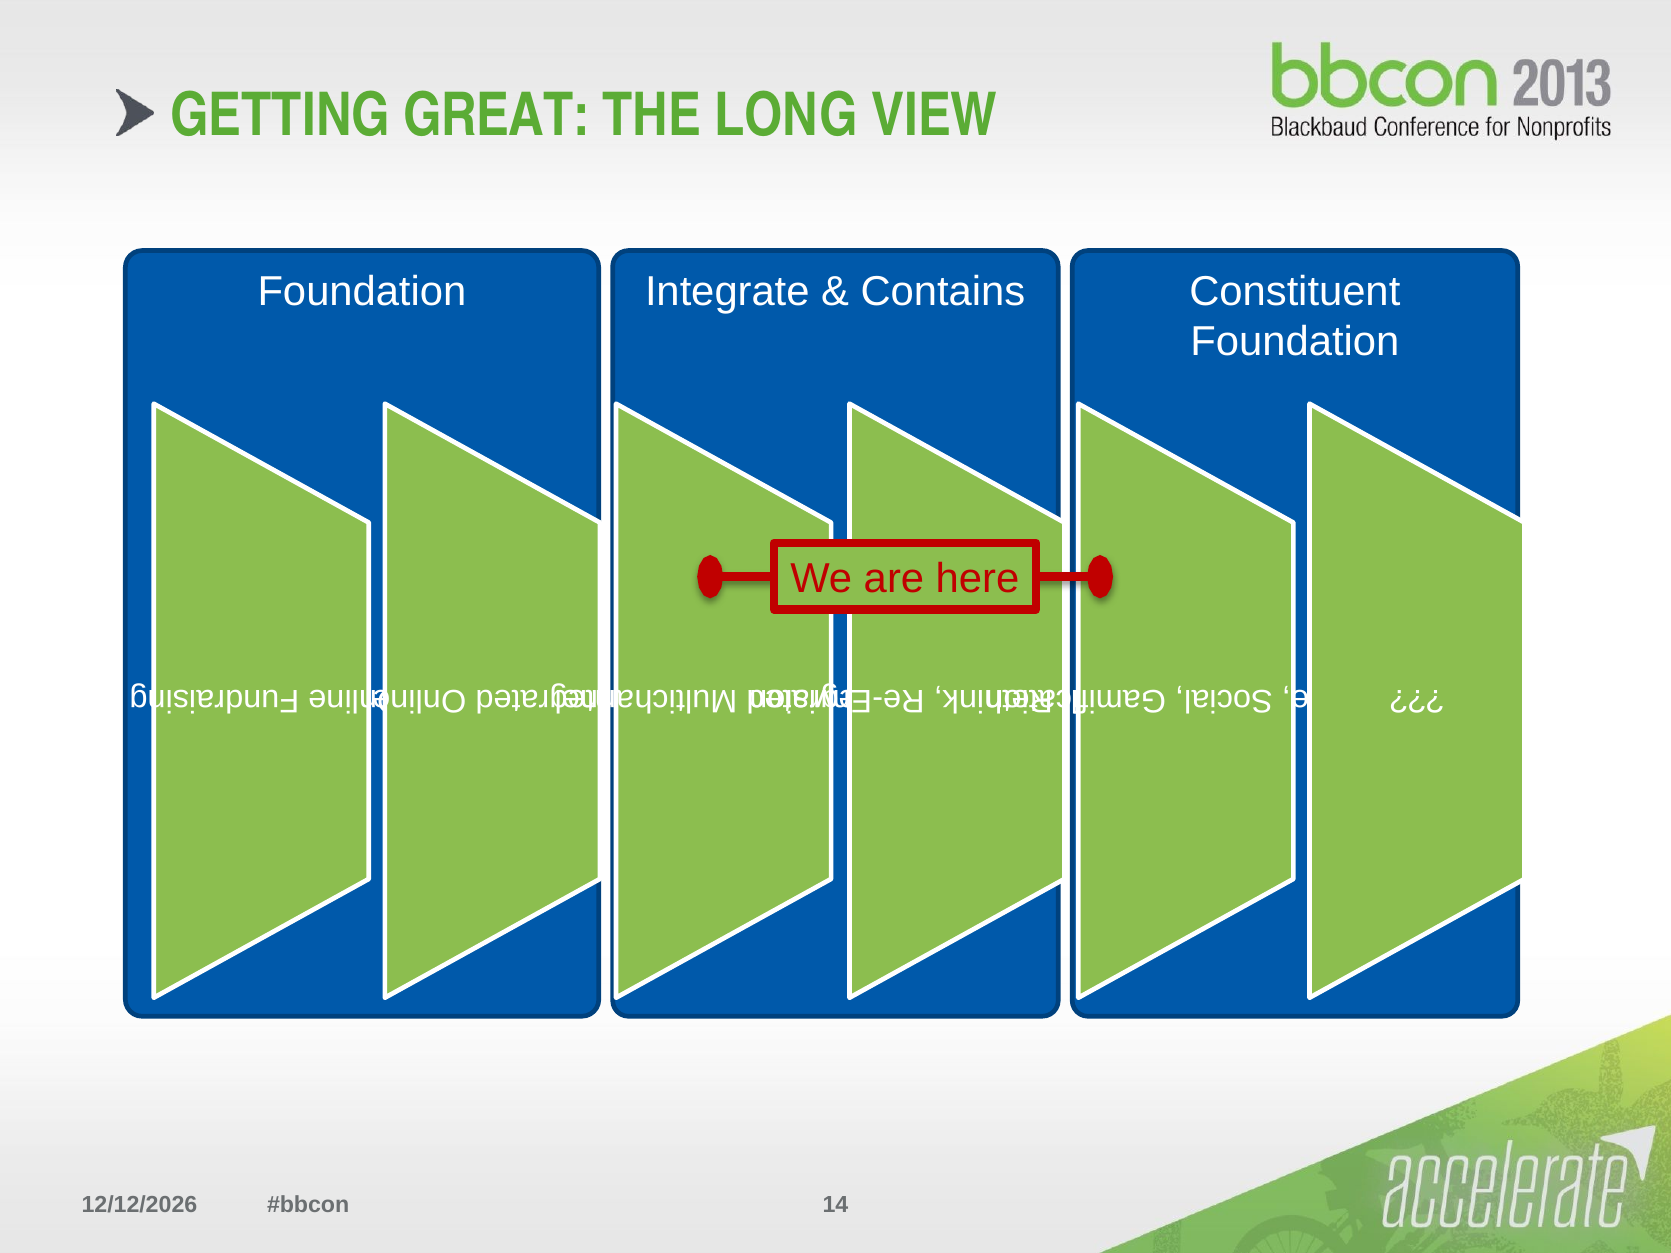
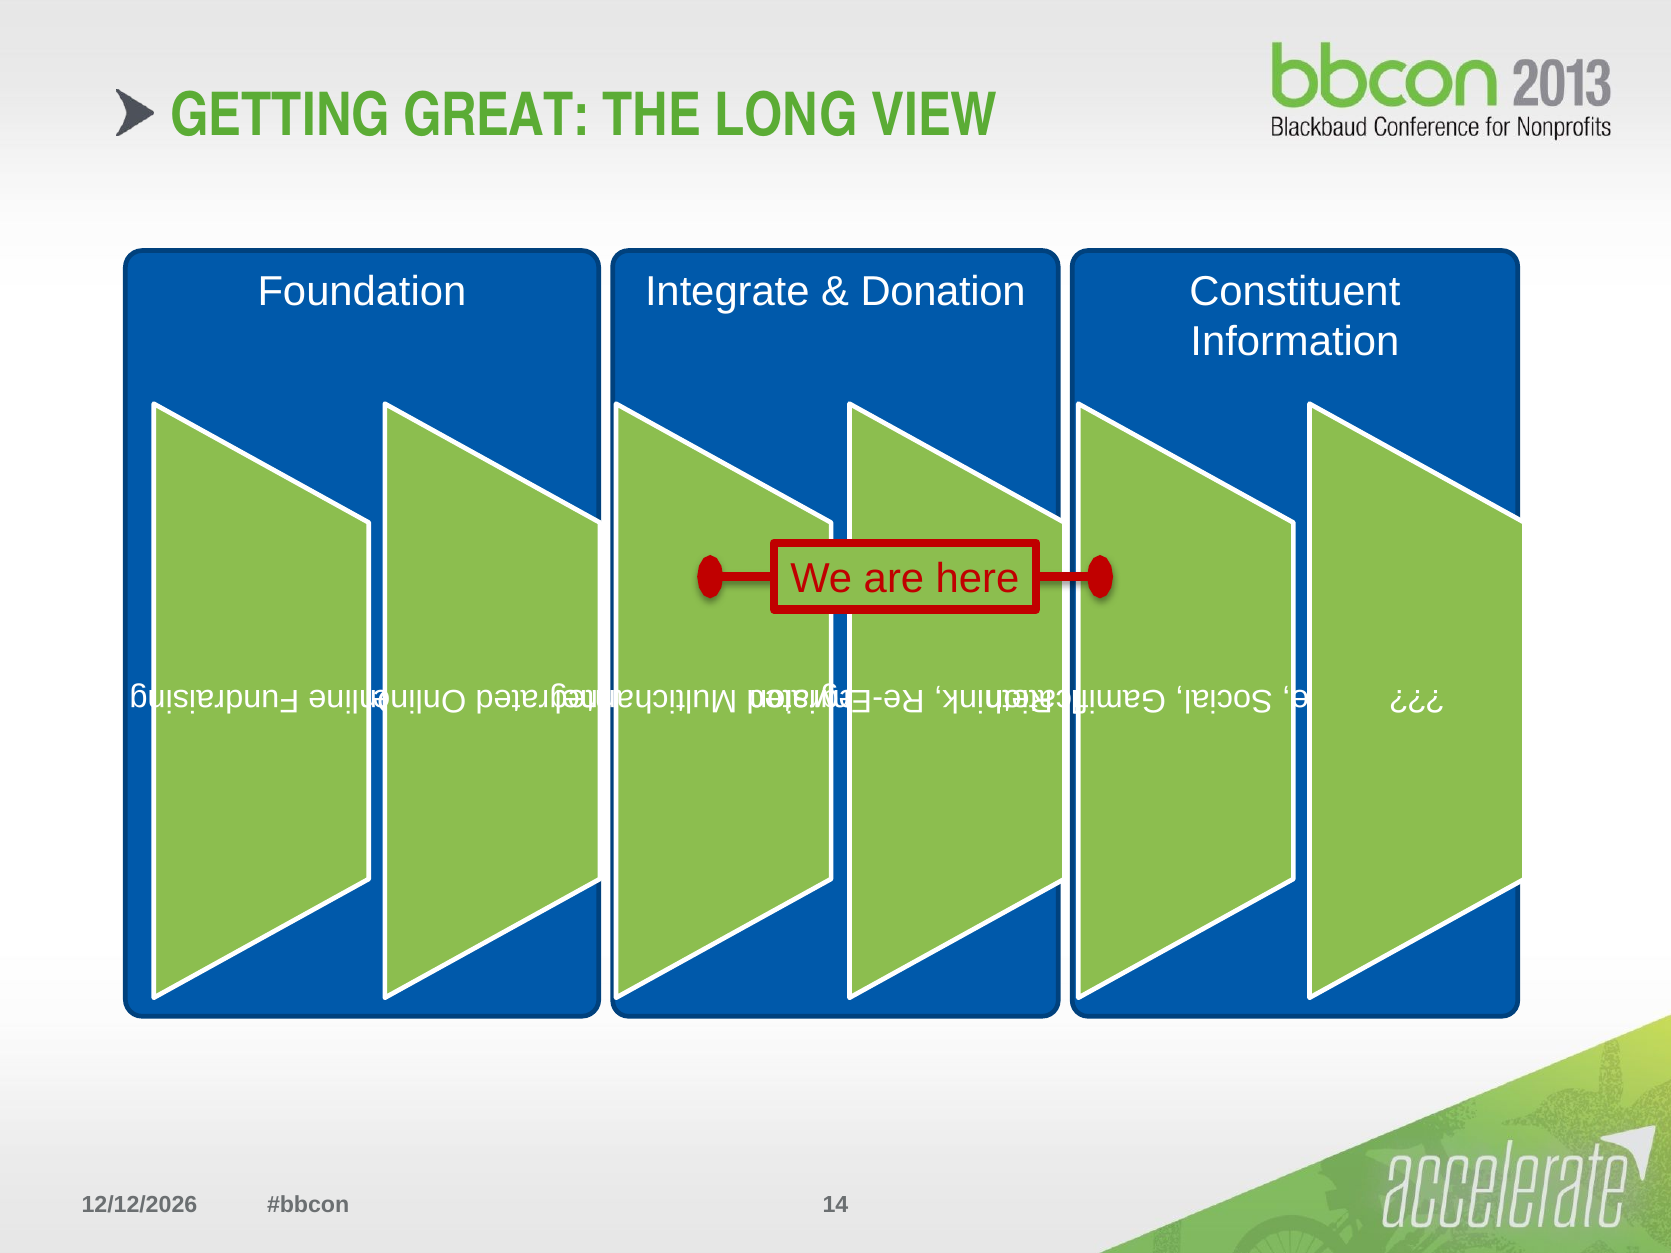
Contains: Contains -> Donation
Foundation at (1295, 342): Foundation -> Information
